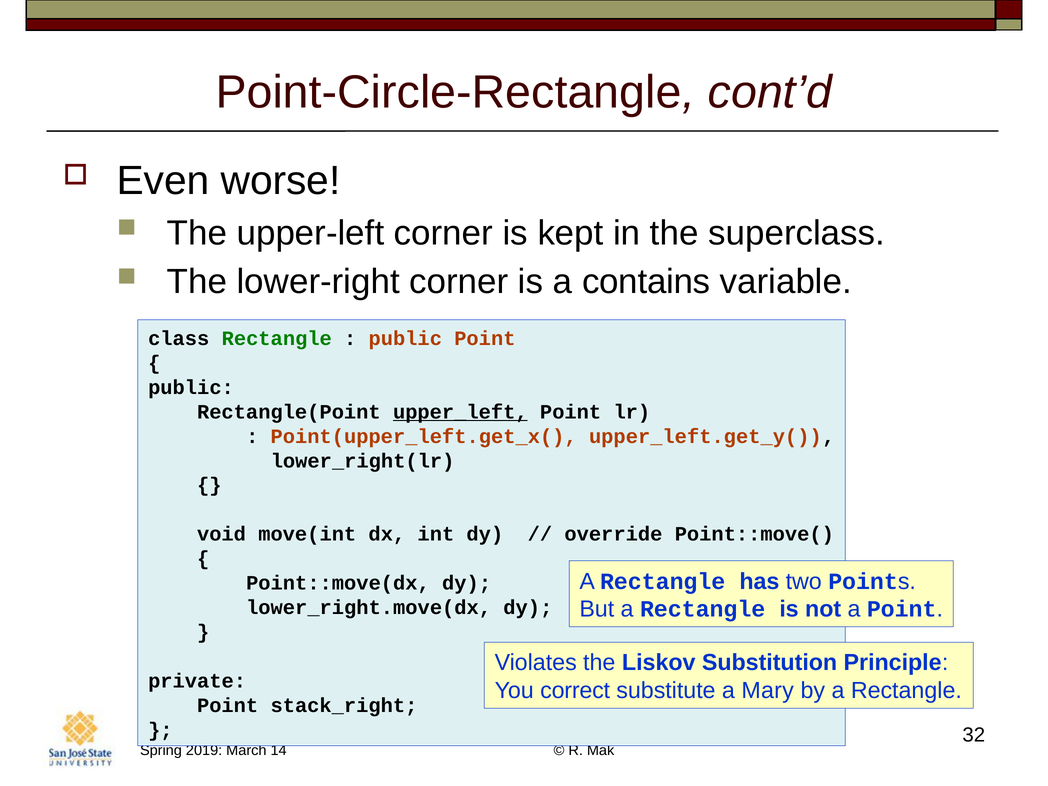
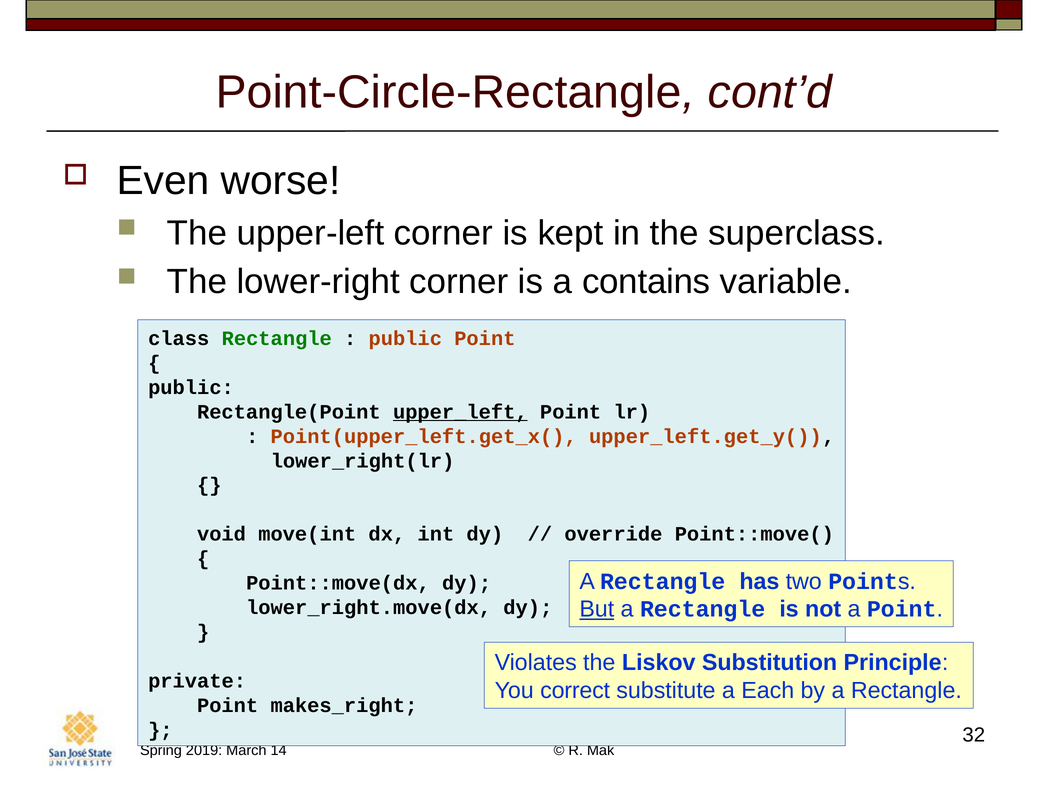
But underline: none -> present
Mary: Mary -> Each
stack_right: stack_right -> makes_right
